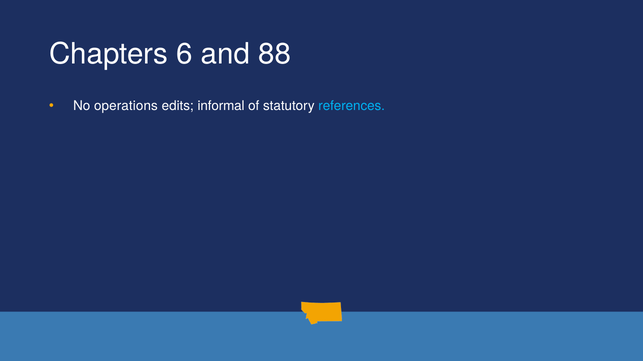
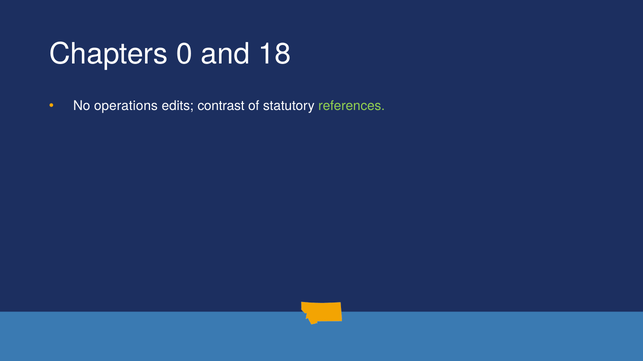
6: 6 -> 0
88: 88 -> 18
informal: informal -> contrast
references colour: light blue -> light green
